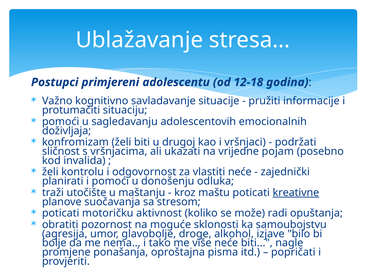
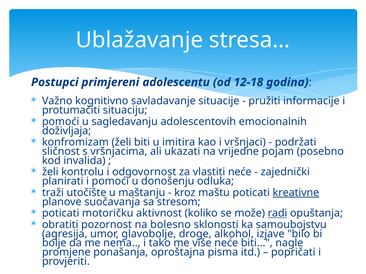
drugoj: drugoj -> imitira
radi underline: none -> present
moguće: moguće -> bolesno
